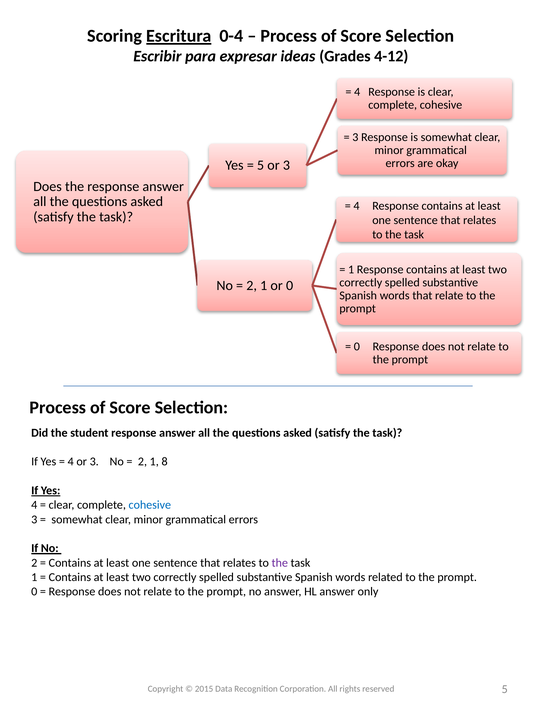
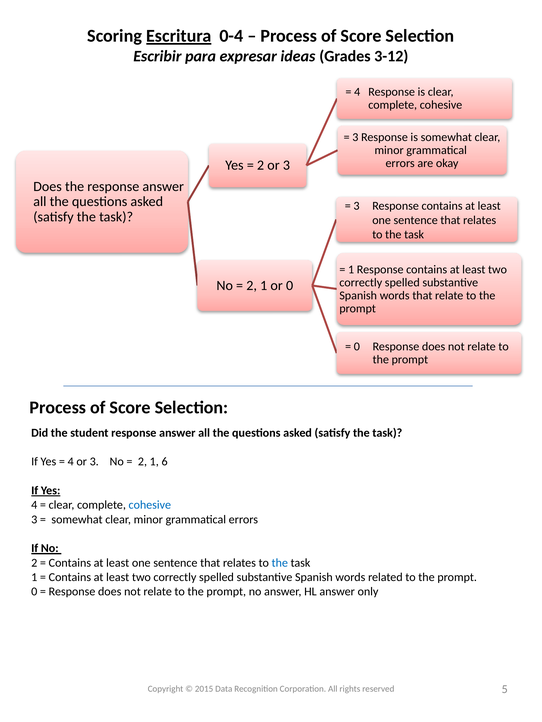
4-12: 4-12 -> 3-12
5 at (261, 165): 5 -> 2
4 at (356, 206): 4 -> 3
8: 8 -> 6
the at (280, 563) colour: purple -> blue
